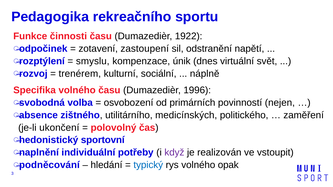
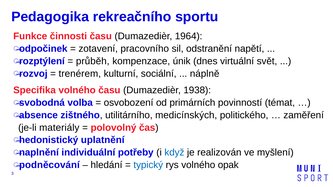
1922: 1922 -> 1964
zastoupení: zastoupení -> pracovního
smyslu: smyslu -> průběh
1996: 1996 -> 1938
nejen: nejen -> témat
ukončení: ukončení -> materiály
sportovní: sportovní -> uplatnění
když colour: purple -> blue
vstoupit: vstoupit -> myšlení
